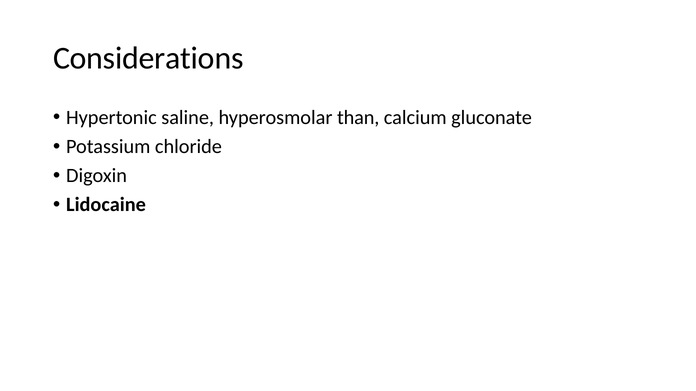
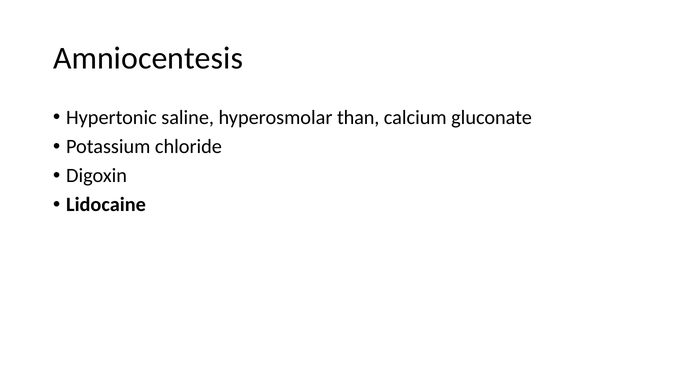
Considerations: Considerations -> Amniocentesis
